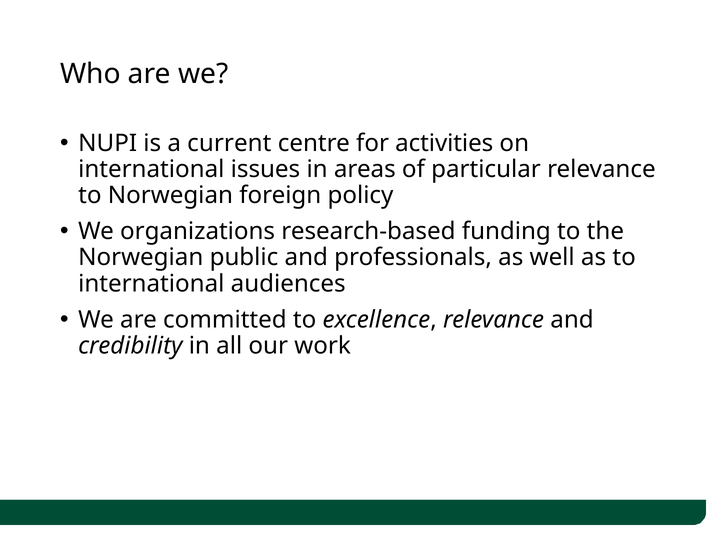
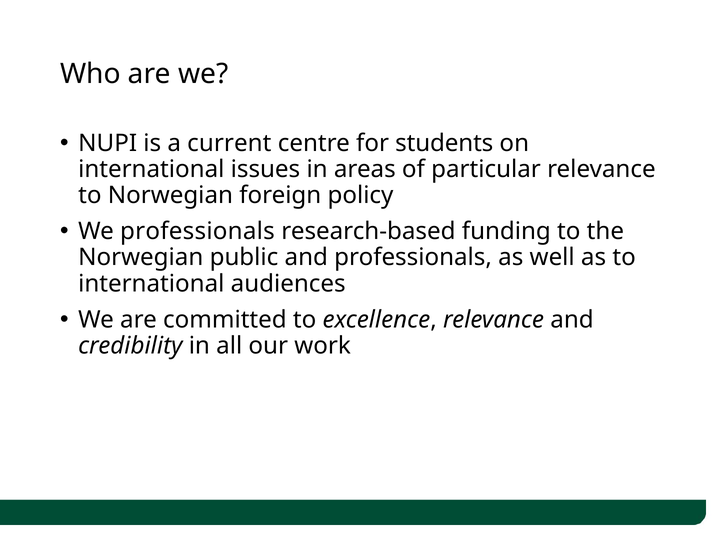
activities: activities -> students
We organizations: organizations -> professionals
